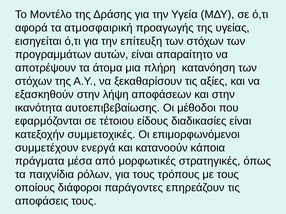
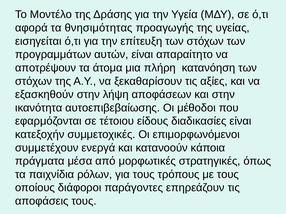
ατμοσφαιρική: ατμοσφαιρική -> θνησιμότητας
